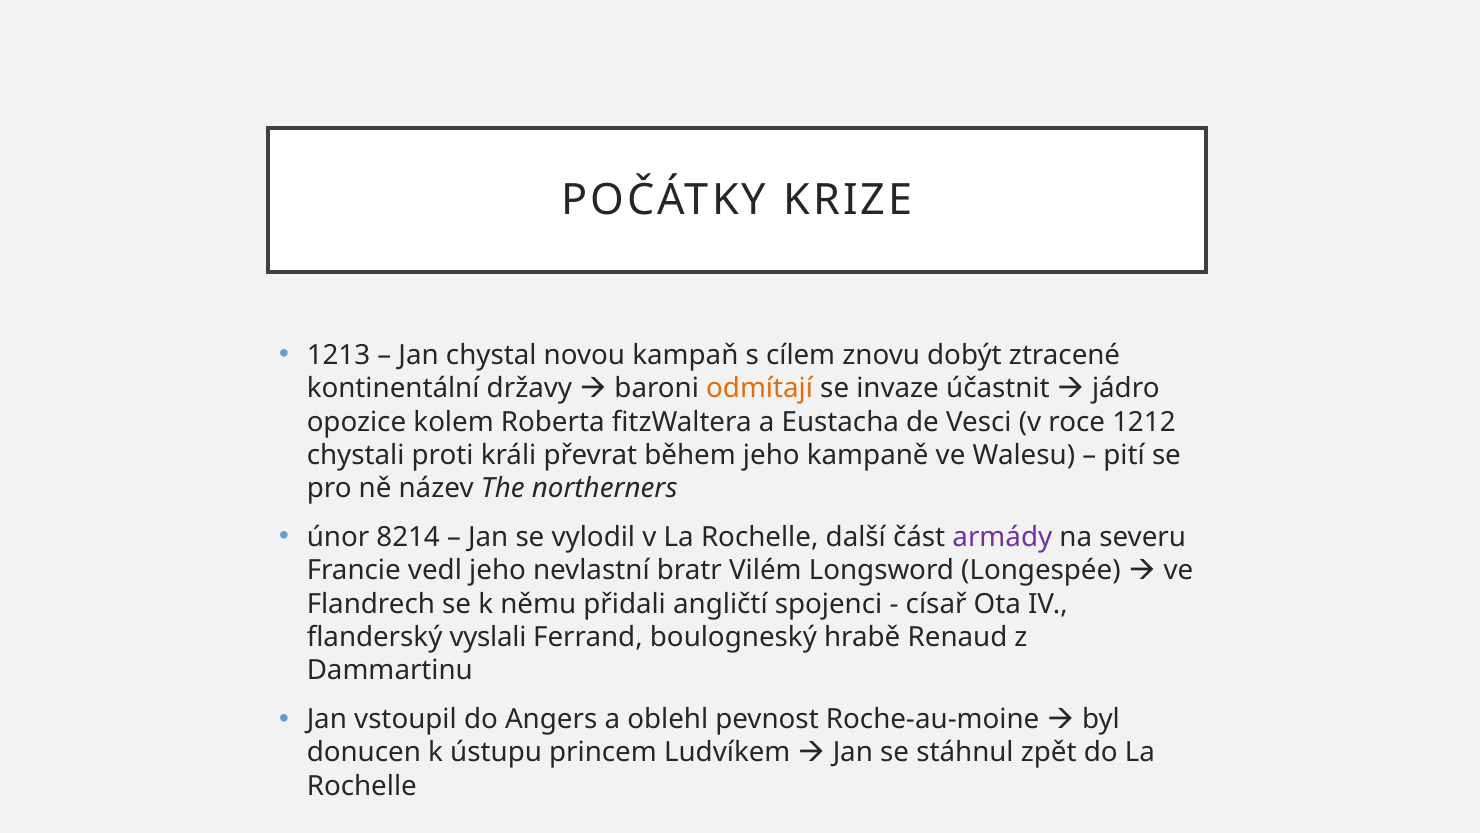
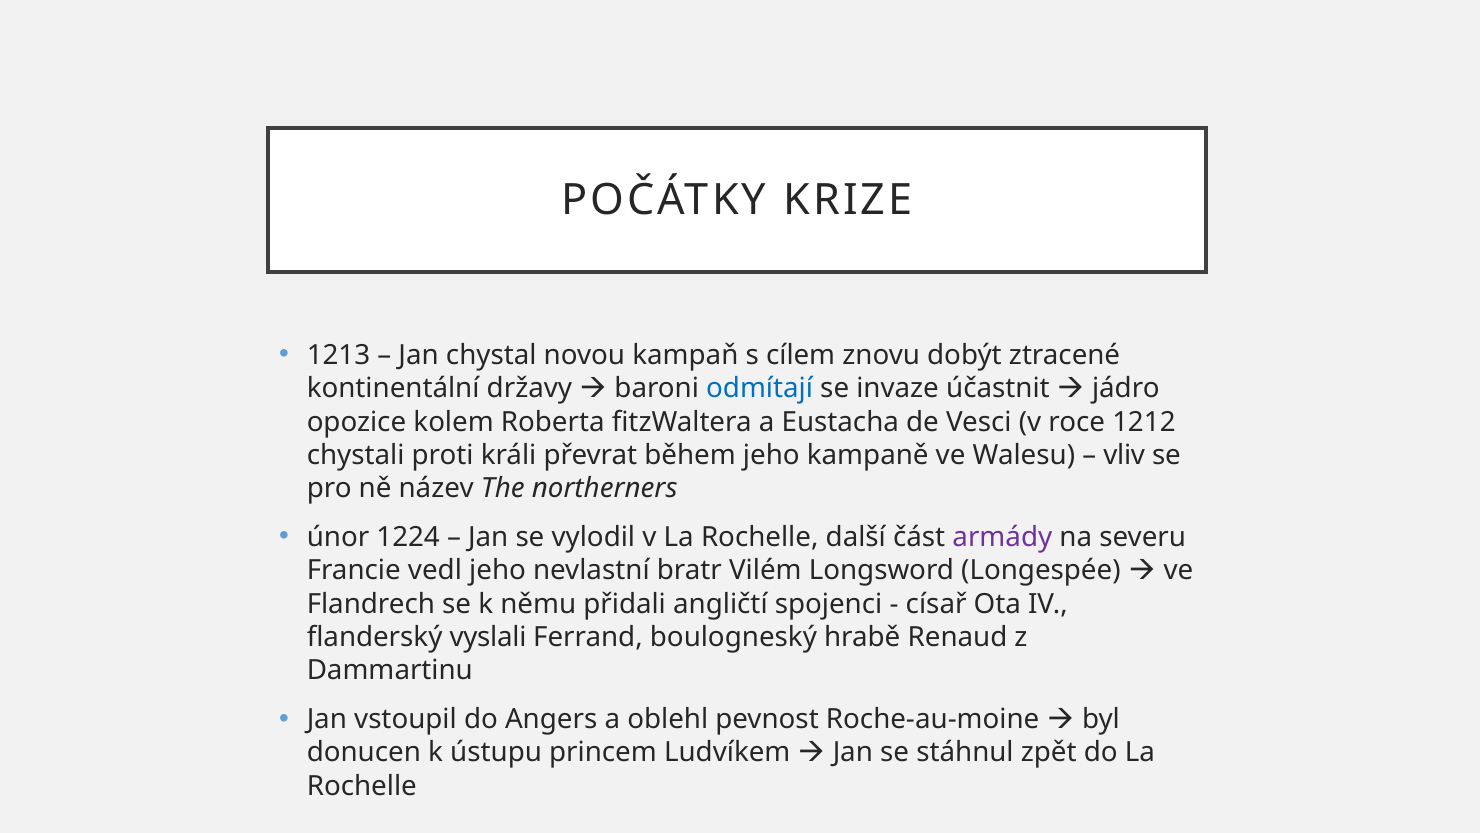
odmítají colour: orange -> blue
pití: pití -> vliv
8214: 8214 -> 1224
